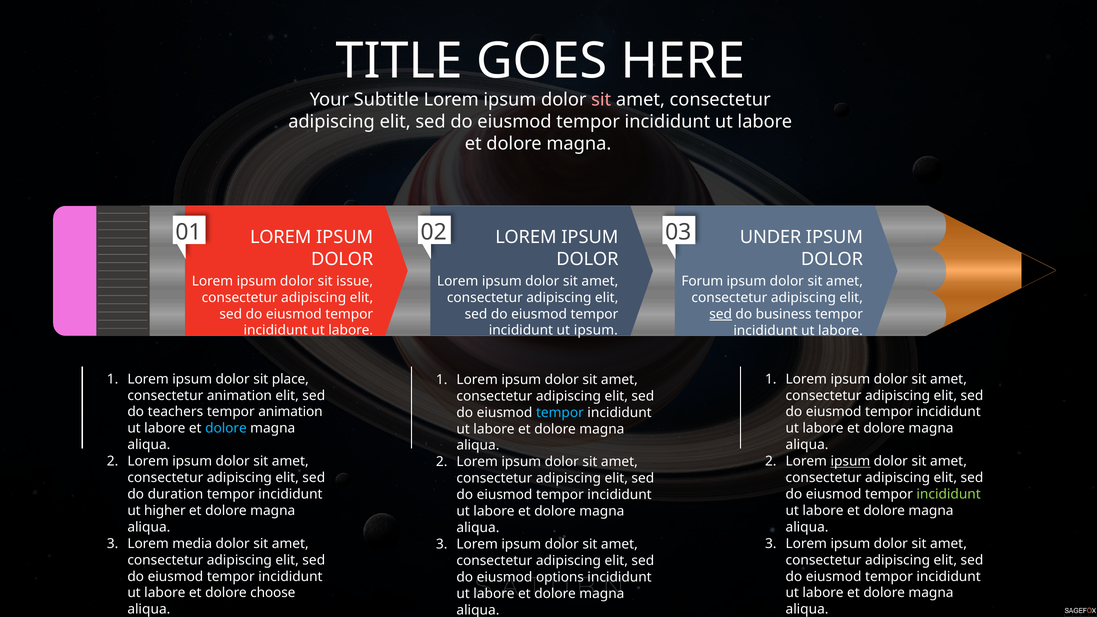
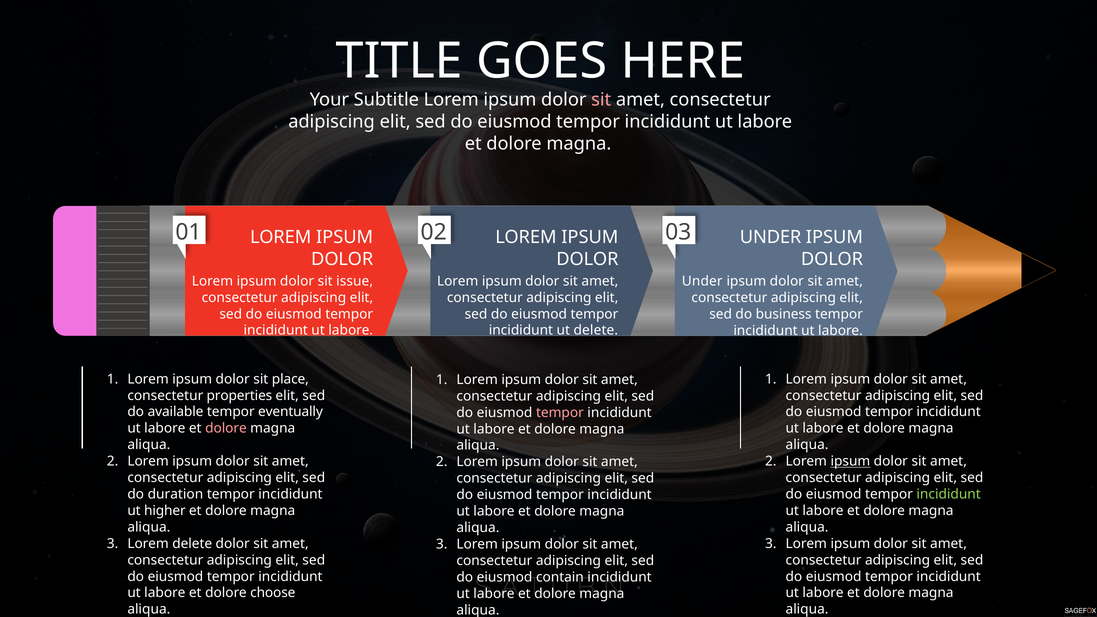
Forum at (702, 281): Forum -> Under
sed at (721, 314) underline: present -> none
ut ipsum: ipsum -> delete
consectetur animation: animation -> properties
teachers: teachers -> available
tempor animation: animation -> eventually
tempor at (560, 413) colour: light blue -> pink
dolore at (226, 428) colour: light blue -> pink
Lorem media: media -> delete
options: options -> contain
